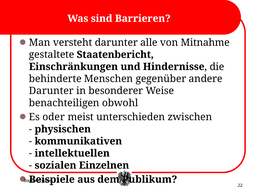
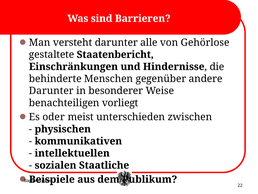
Mitnahme: Mitnahme -> Gehörlose
obwohl: obwohl -> vorliegt
Einzelnen: Einzelnen -> Staatliche
